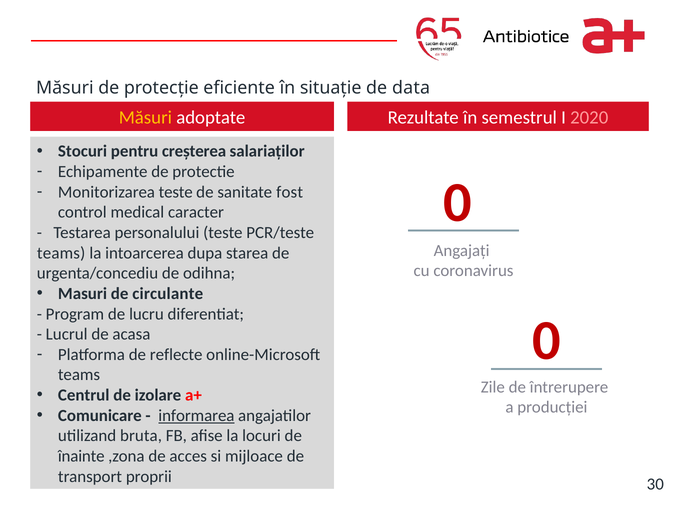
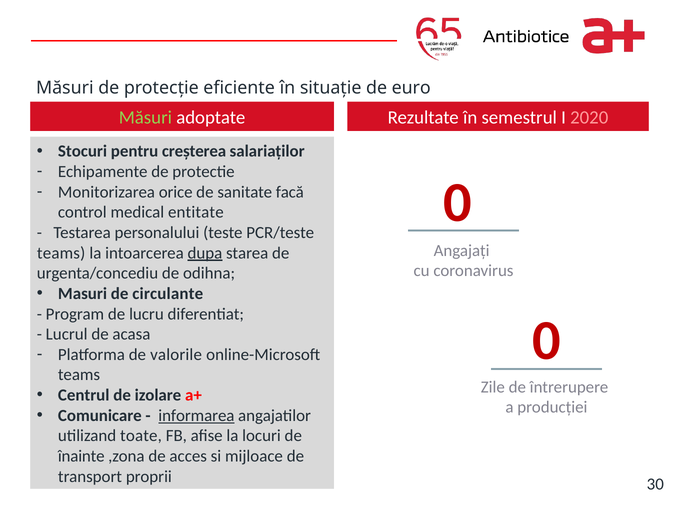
data: data -> euro
Măsuri at (145, 118) colour: yellow -> light green
Monitorizarea teste: teste -> orice
fost: fost -> facă
caracter: caracter -> entitate
dupa underline: none -> present
reflecte: reflecte -> valorile
bruta: bruta -> toate
